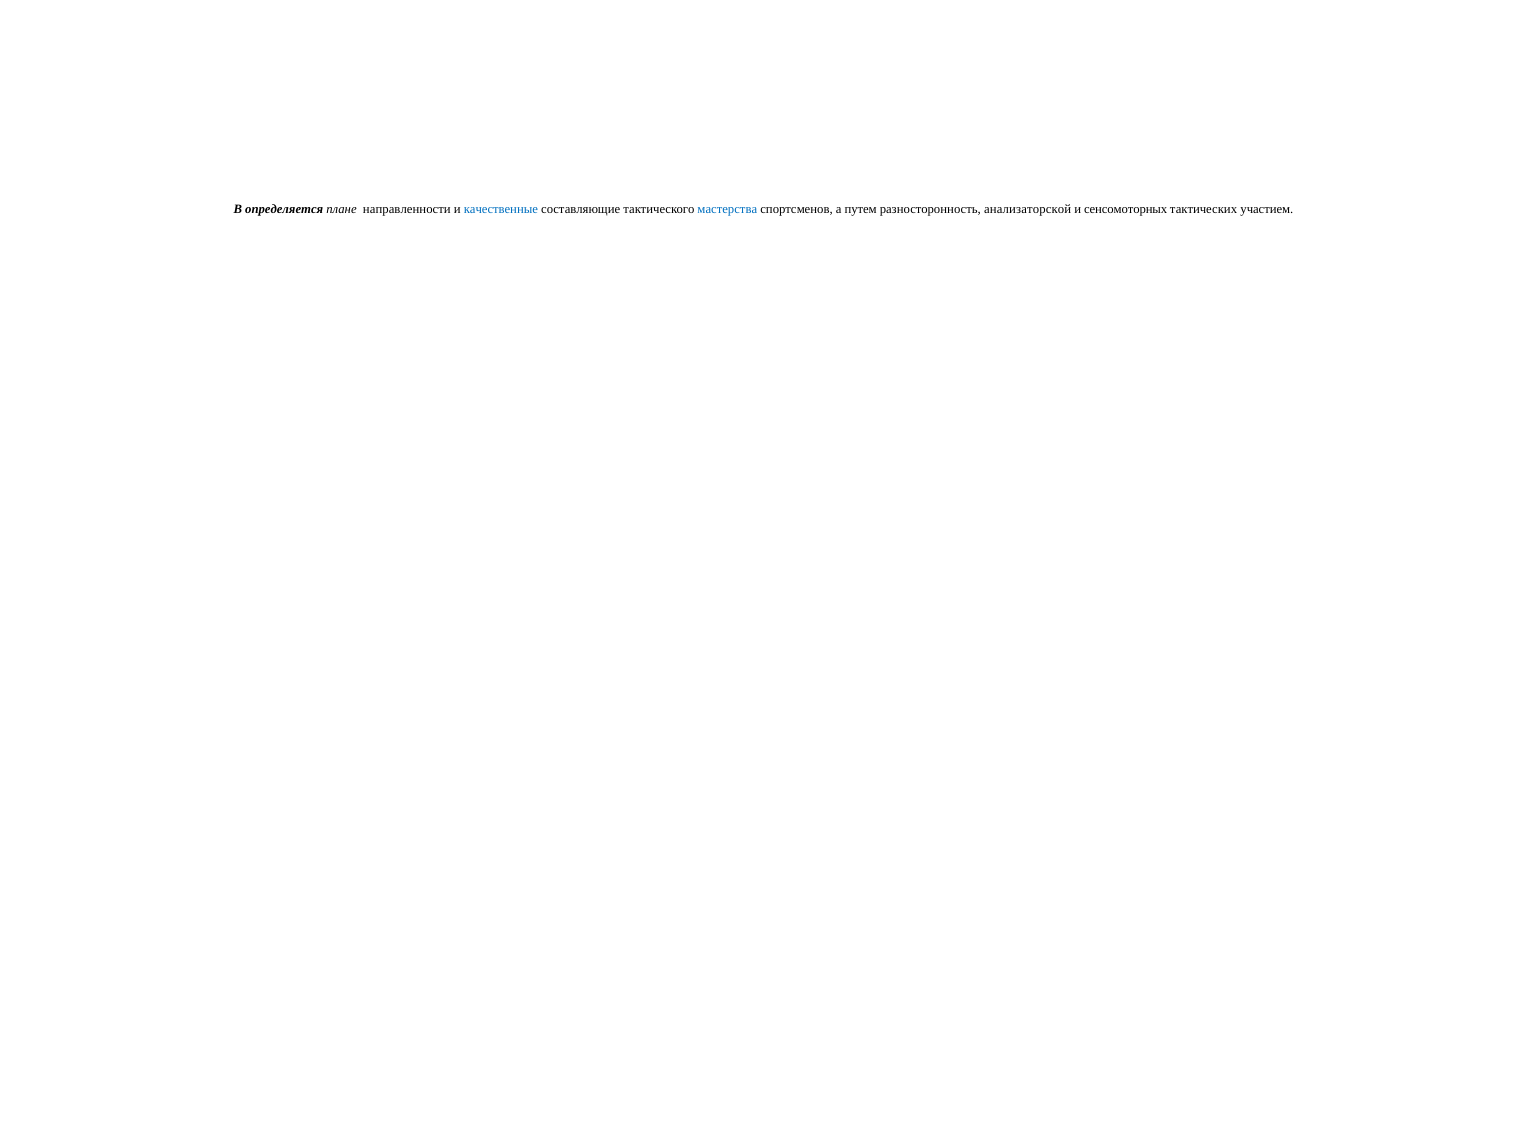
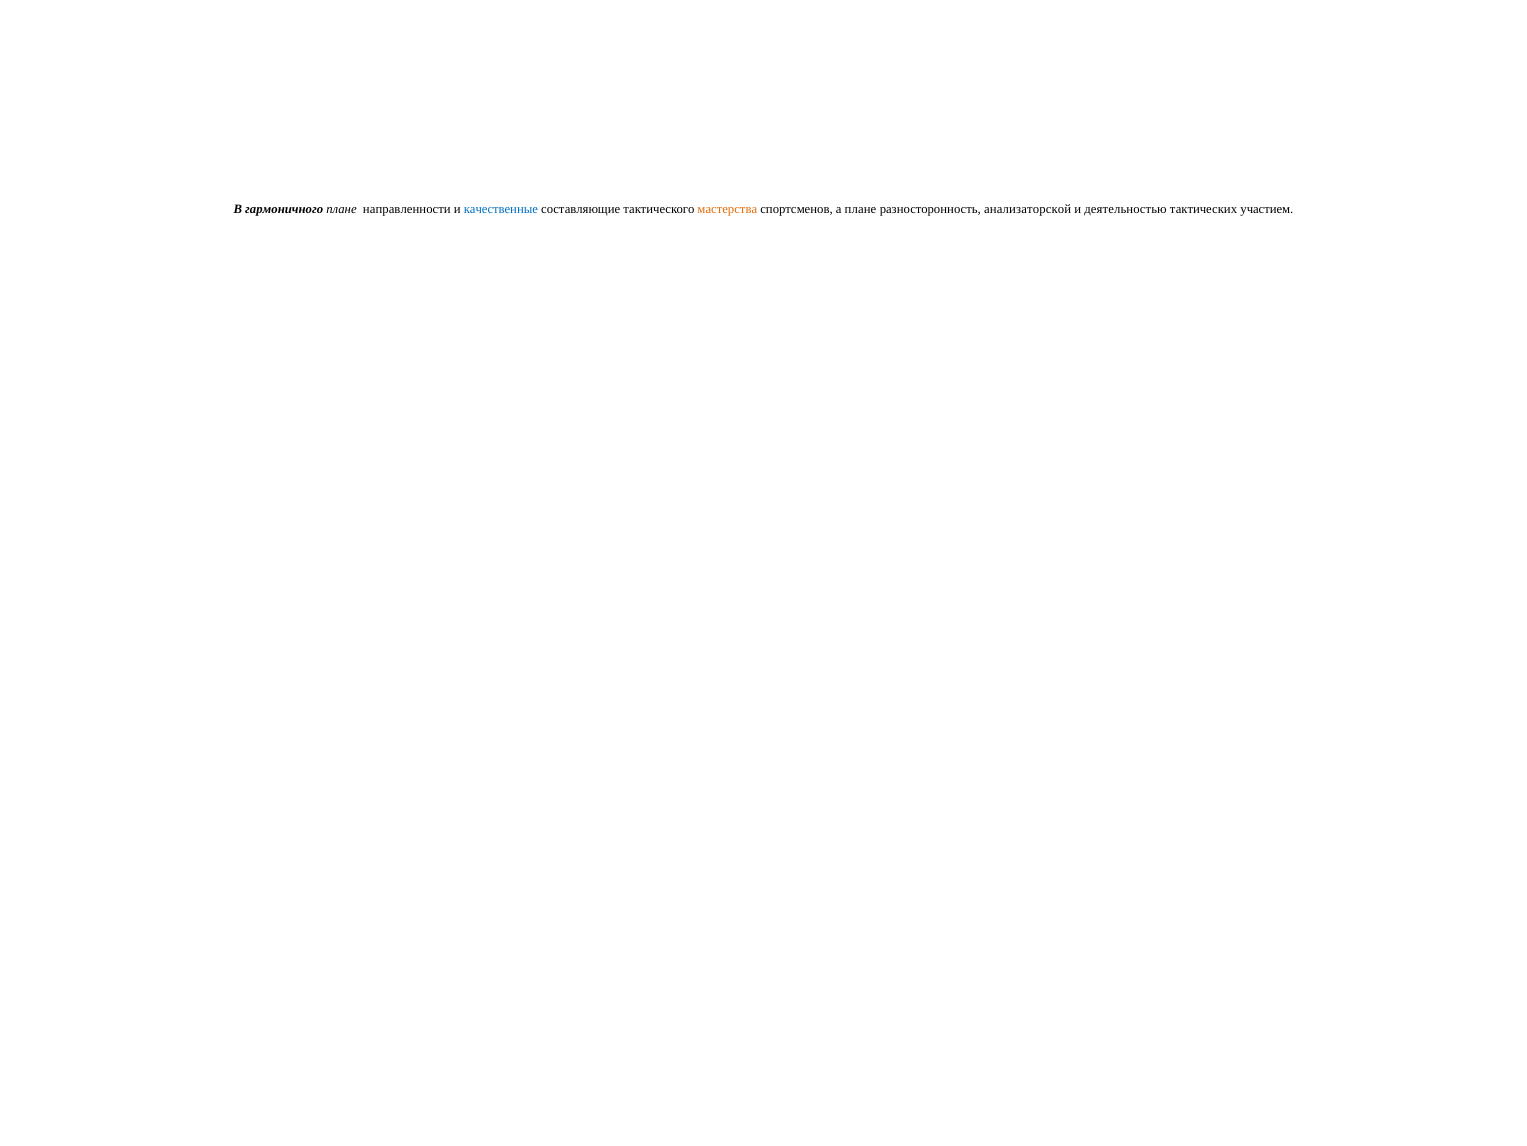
определяется: определяется -> гармоничного
мастерства colour: blue -> orange
а путем: путем -> плане
сенсомоторных: сенсомоторных -> деятельностью
